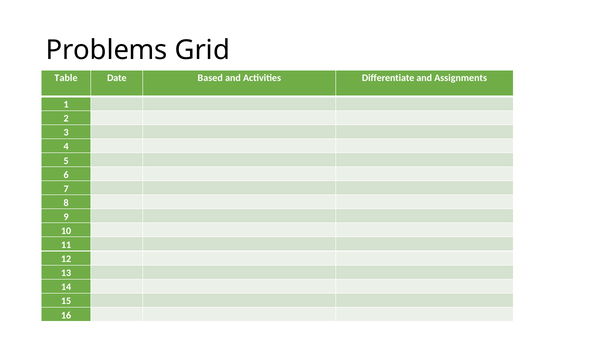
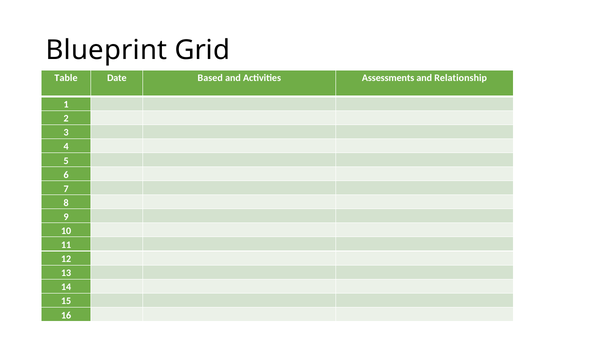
Problems: Problems -> Blueprint
Differentiate: Differentiate -> Assessments
Assignments: Assignments -> Relationship
